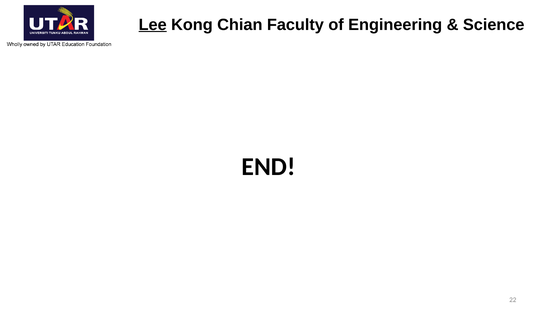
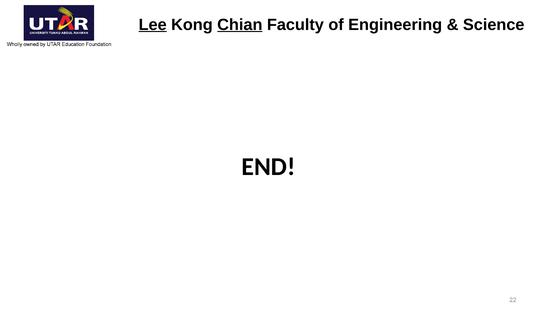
Chian underline: none -> present
